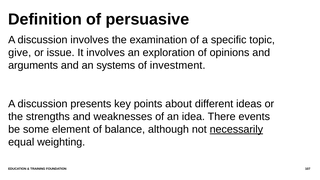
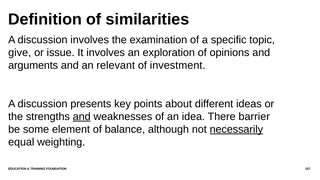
persuasive: persuasive -> similarities
systems: systems -> relevant
and at (82, 117) underline: none -> present
events: events -> barrier
